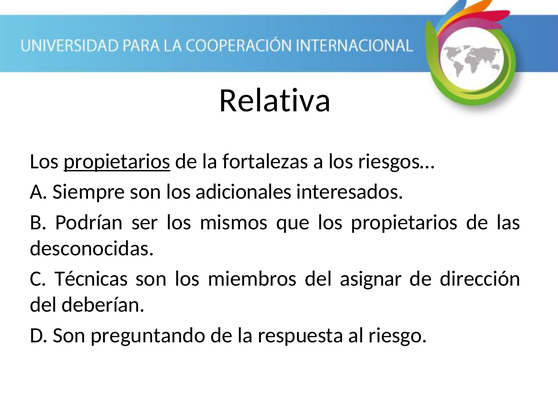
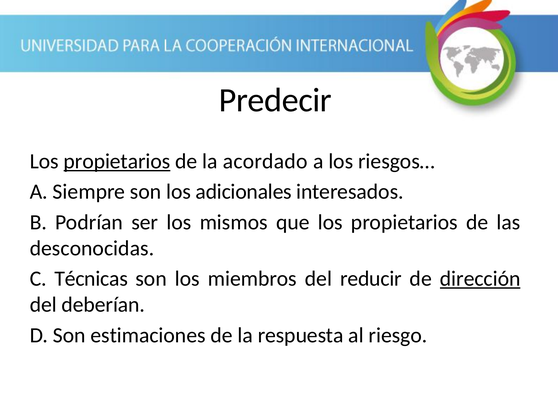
Relativa: Relativa -> Predecir
fortalezas: fortalezas -> acordado
asignar: asignar -> reducir
dirección underline: none -> present
preguntando: preguntando -> estimaciones
